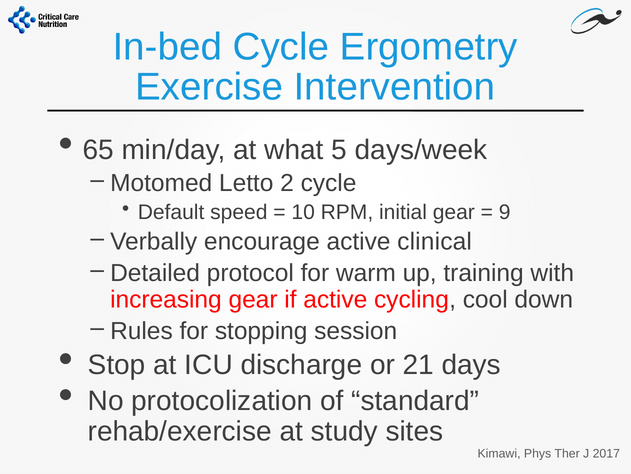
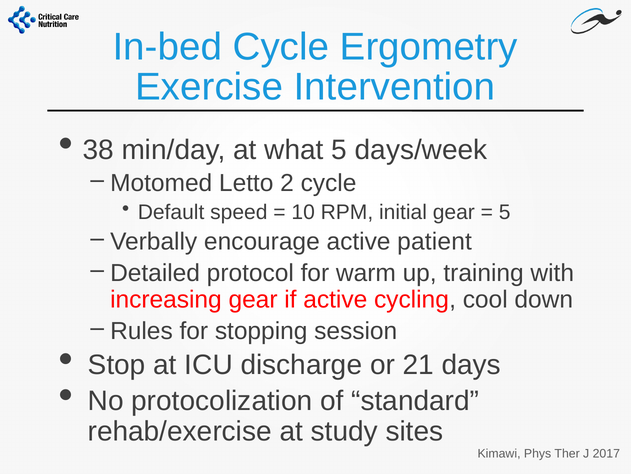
65: 65 -> 38
9 at (505, 212): 9 -> 5
clinical: clinical -> patient
